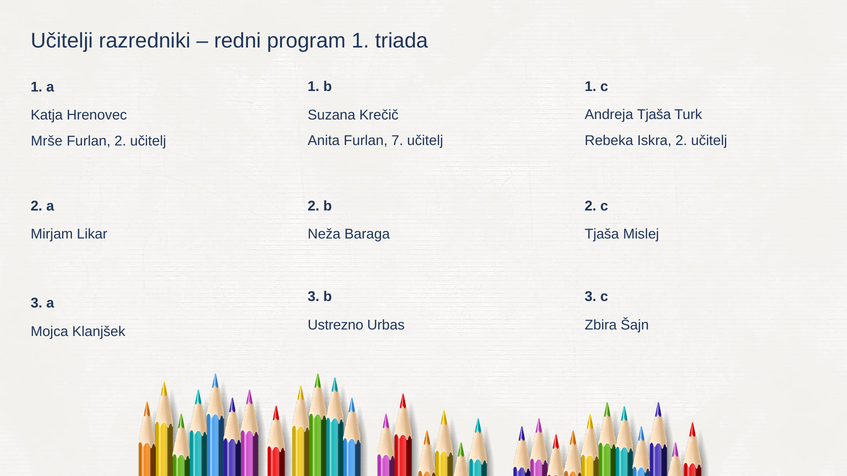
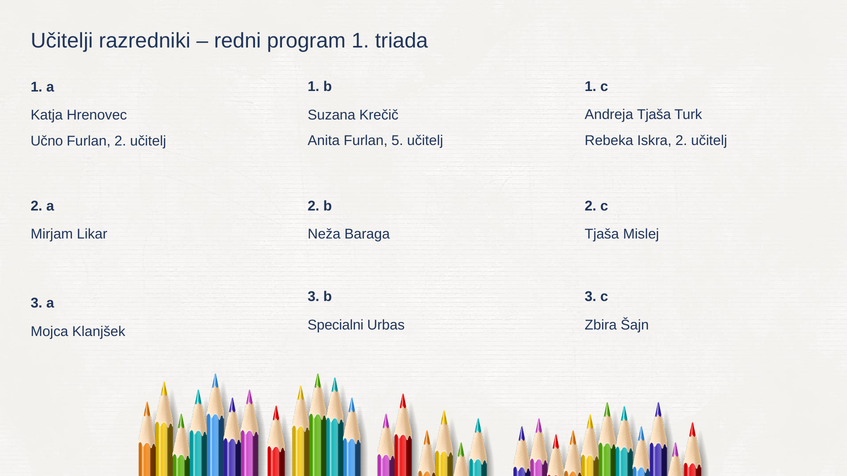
7: 7 -> 5
Mrše: Mrše -> Učno
Ustrezno: Ustrezno -> Specialni
